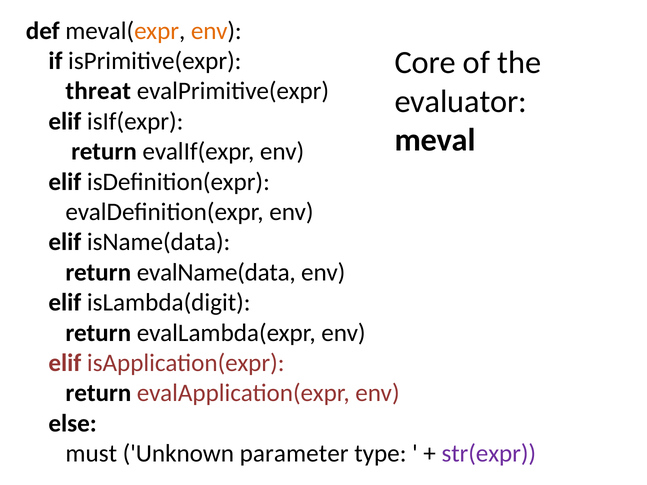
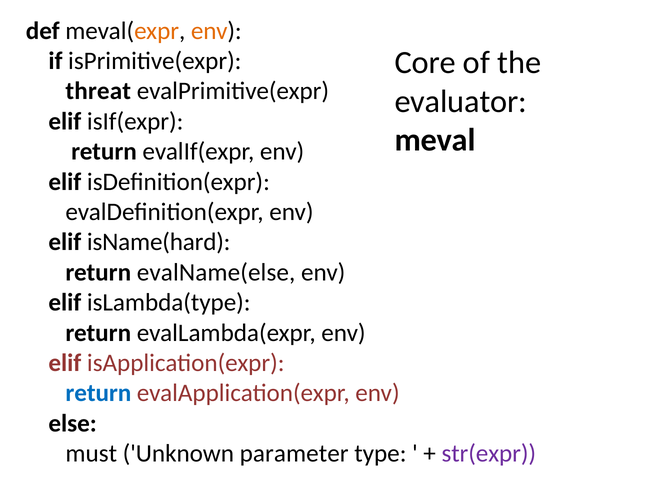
isName(data: isName(data -> isName(hard
evalName(data: evalName(data -> evalName(else
isLambda(digit: isLambda(digit -> isLambda(type
return at (98, 393) colour: black -> blue
